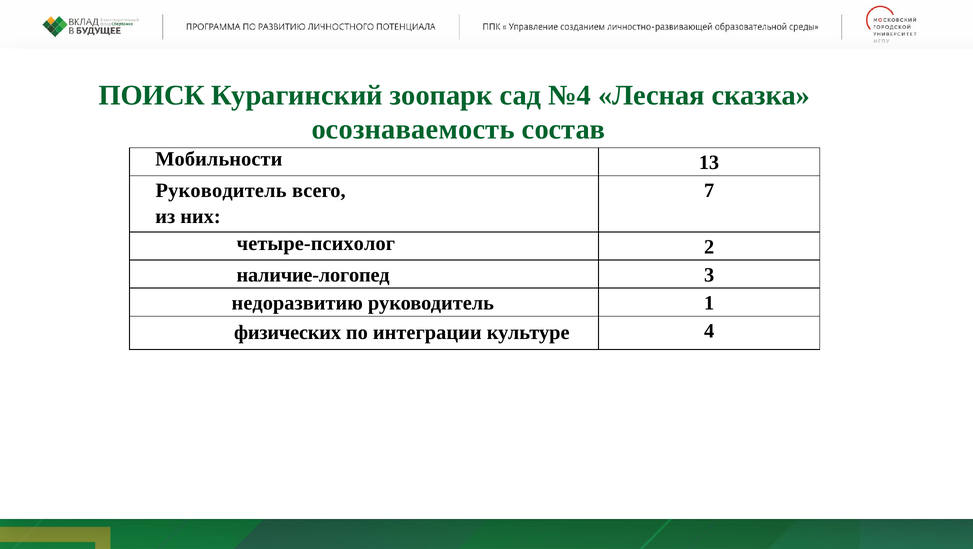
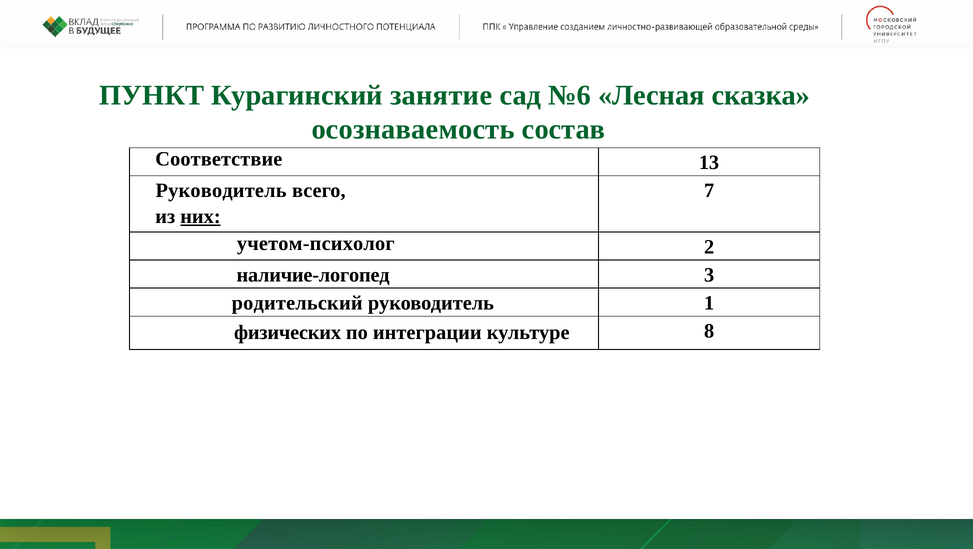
ПОИСК: ПОИСК -> ПУНКТ
зоопарк: зоопарк -> занятие
№4: №4 -> №6
Мобильности: Мобильности -> Соответствие
них underline: none -> present
четыре-психолог: четыре-психолог -> учетом-психолог
недоразвитию: недоразвитию -> родительский
4: 4 -> 8
